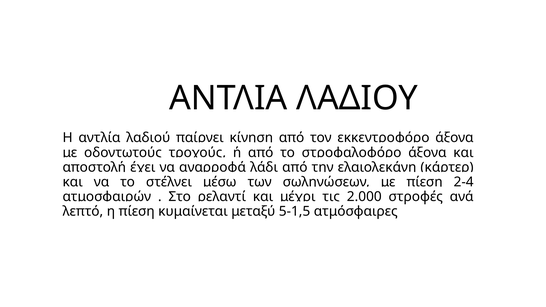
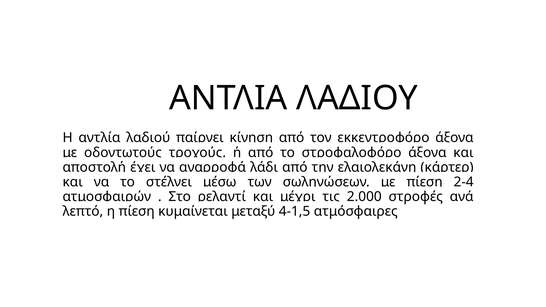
5-1,5: 5-1,5 -> 4-1,5
